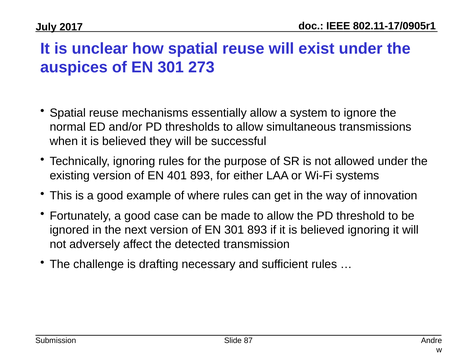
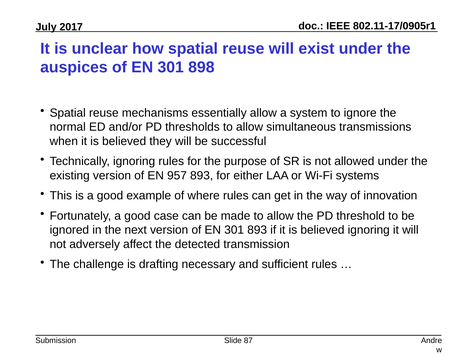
273: 273 -> 898
401: 401 -> 957
